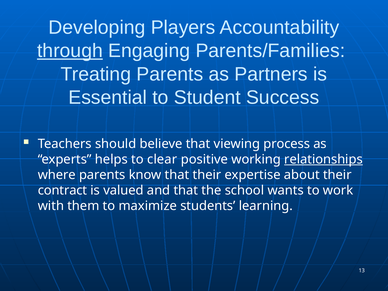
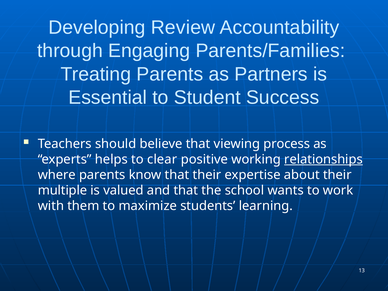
Players: Players -> Review
through underline: present -> none
contract: contract -> multiple
